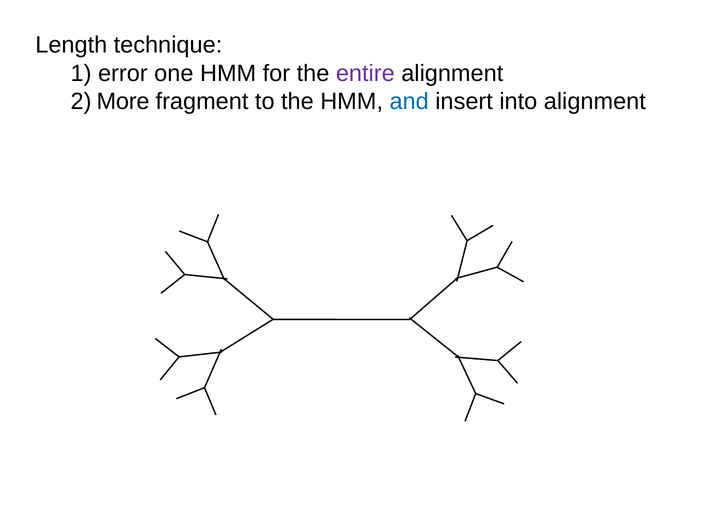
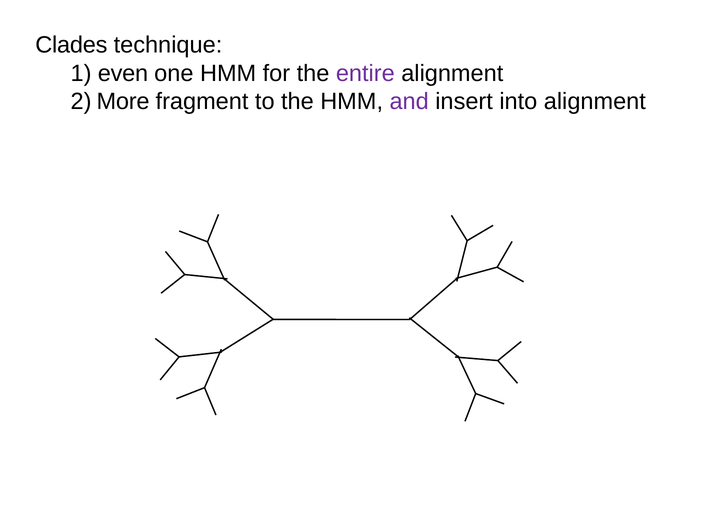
Length: Length -> Clades
error: error -> even
and colour: blue -> purple
